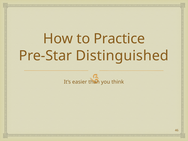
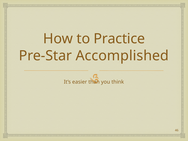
Distinguished: Distinguished -> Accomplished
